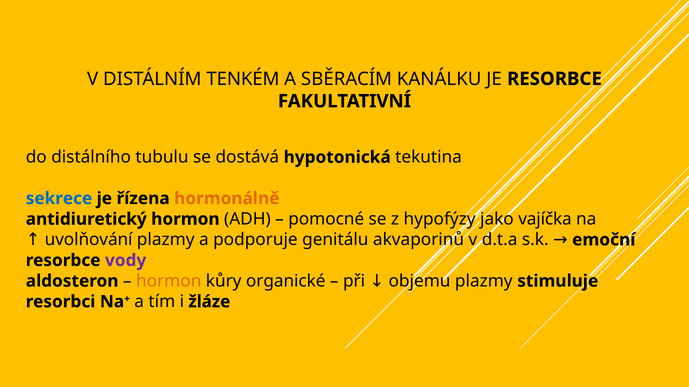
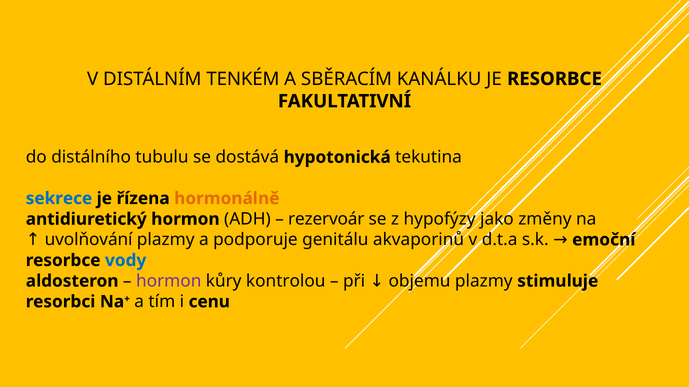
pomocné: pomocné -> rezervoár
vajíčka: vajíčka -> změny
vody colour: purple -> blue
hormon at (169, 281) colour: orange -> purple
organické: organické -> kontrolou
žláze: žláze -> cenu
